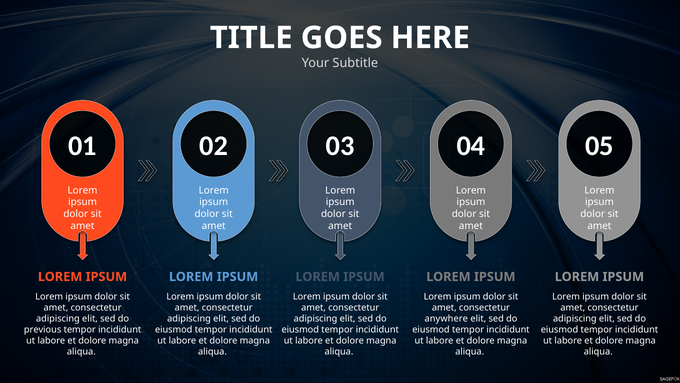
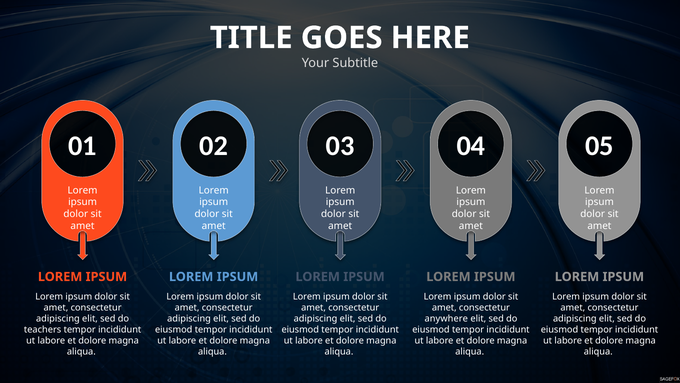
previous: previous -> teachers
